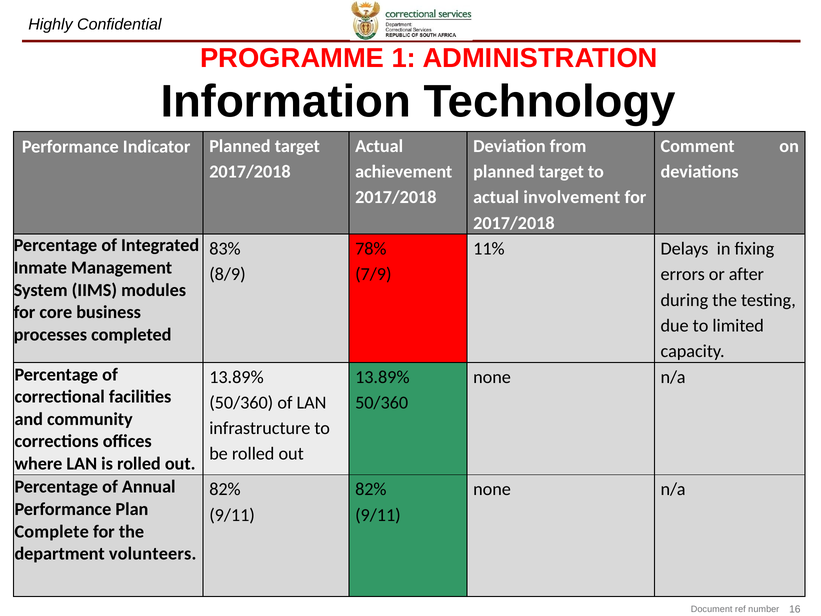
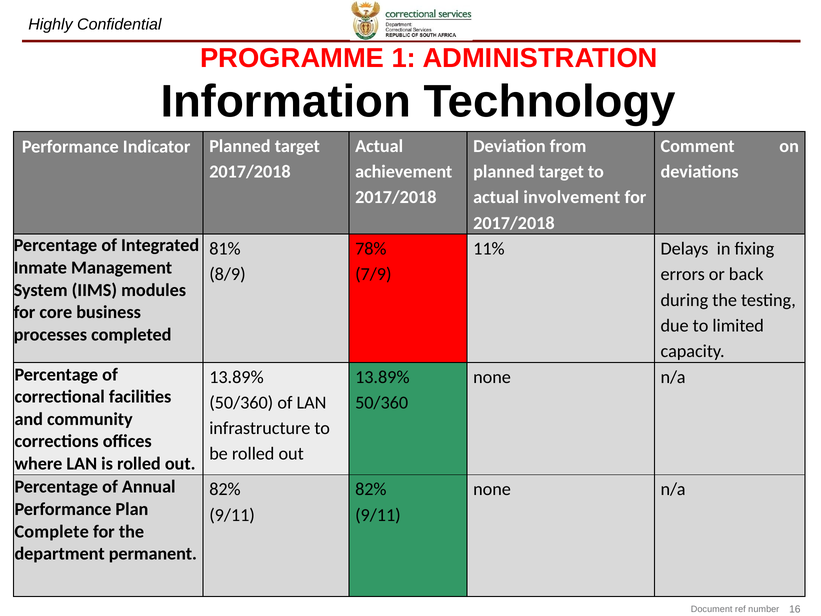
83%: 83% -> 81%
after: after -> back
volunteers: volunteers -> permanent
